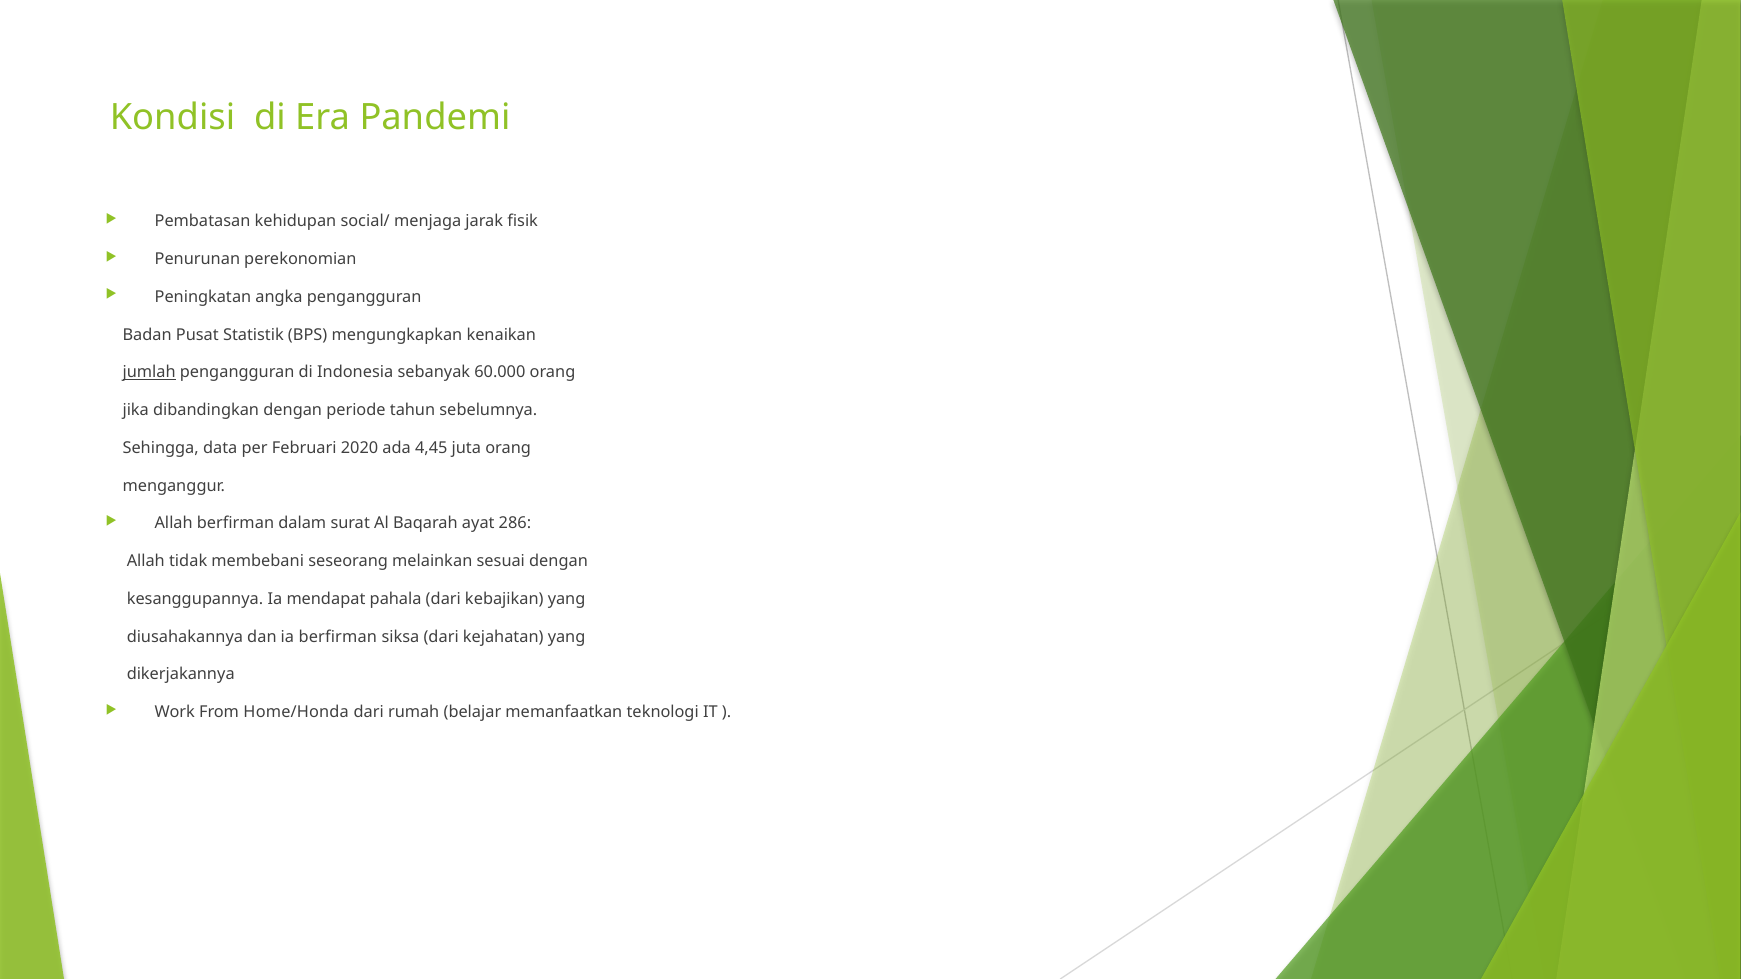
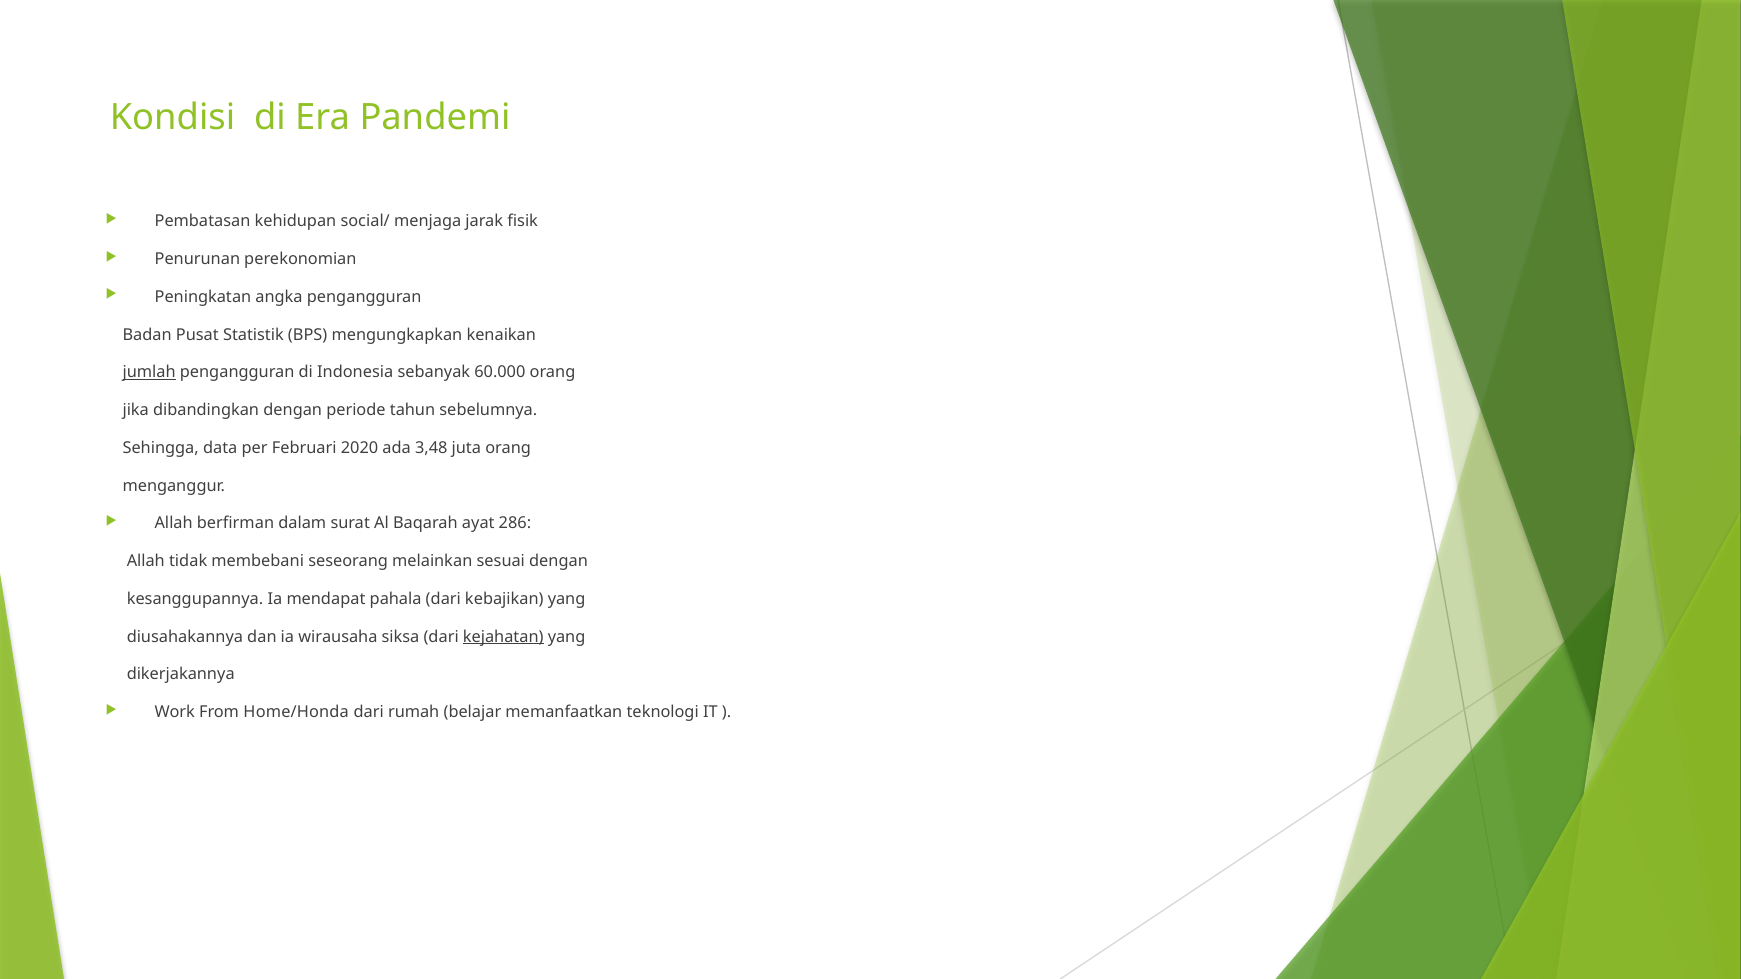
4,45: 4,45 -> 3,48
ia berfirman: berfirman -> wirausaha
kejahatan underline: none -> present
